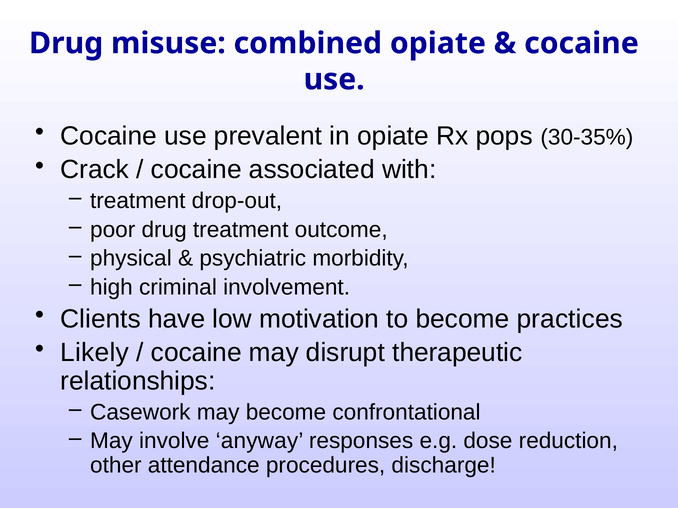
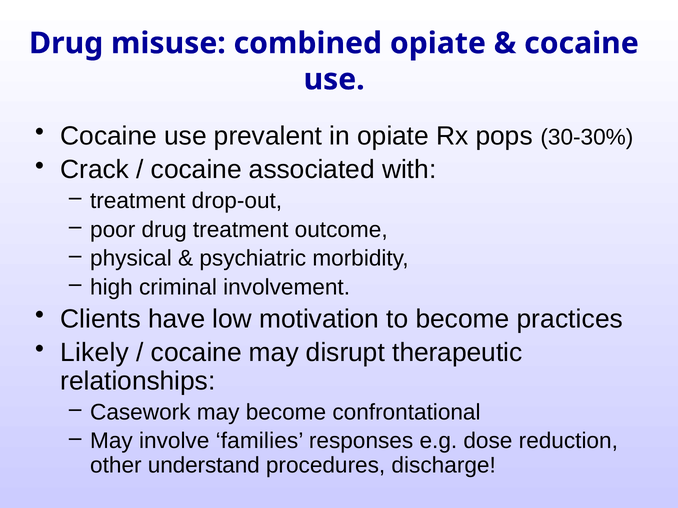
30-35%: 30-35% -> 30-30%
anyway: anyway -> families
attendance: attendance -> understand
